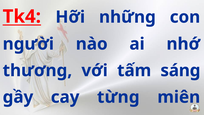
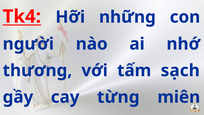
sáng: sáng -> sạch
